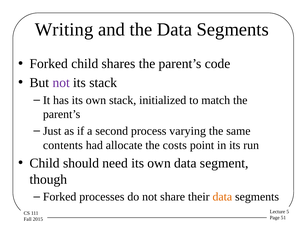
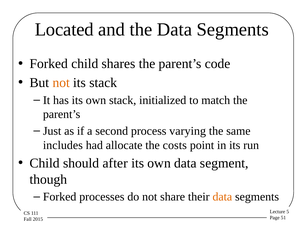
Writing: Writing -> Located
not at (61, 83) colour: purple -> orange
contents: contents -> includes
need: need -> after
